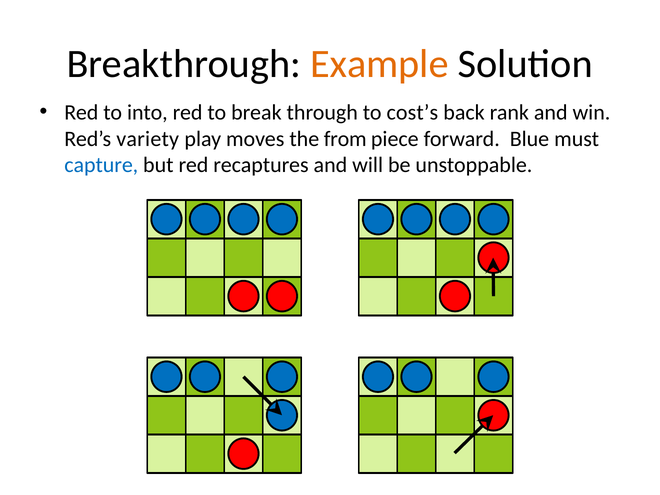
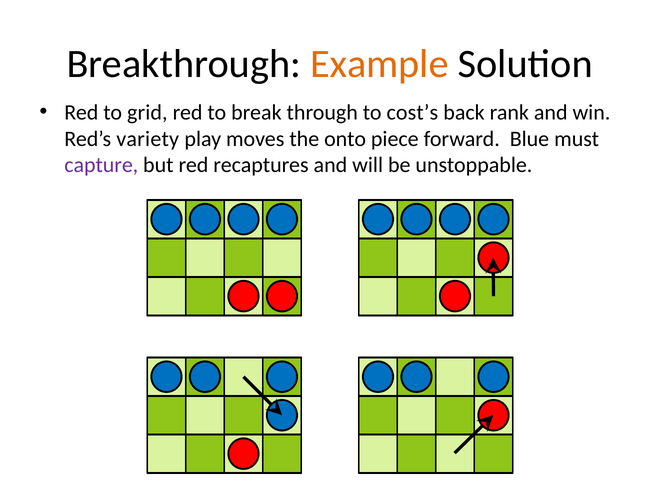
into: into -> grid
from: from -> onto
capture colour: blue -> purple
